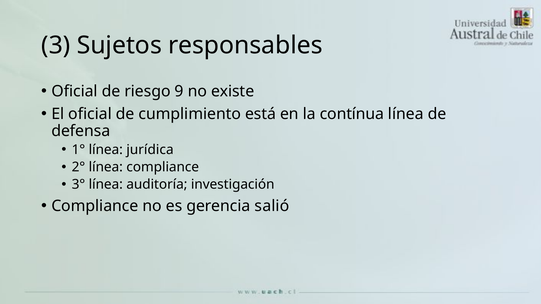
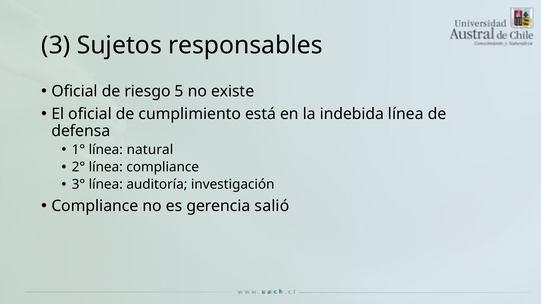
9: 9 -> 5
contínua: contínua -> indebida
jurídica: jurídica -> natural
